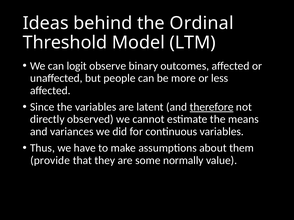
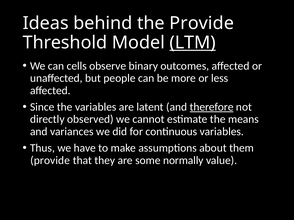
the Ordinal: Ordinal -> Provide
LTM underline: none -> present
logit: logit -> cells
